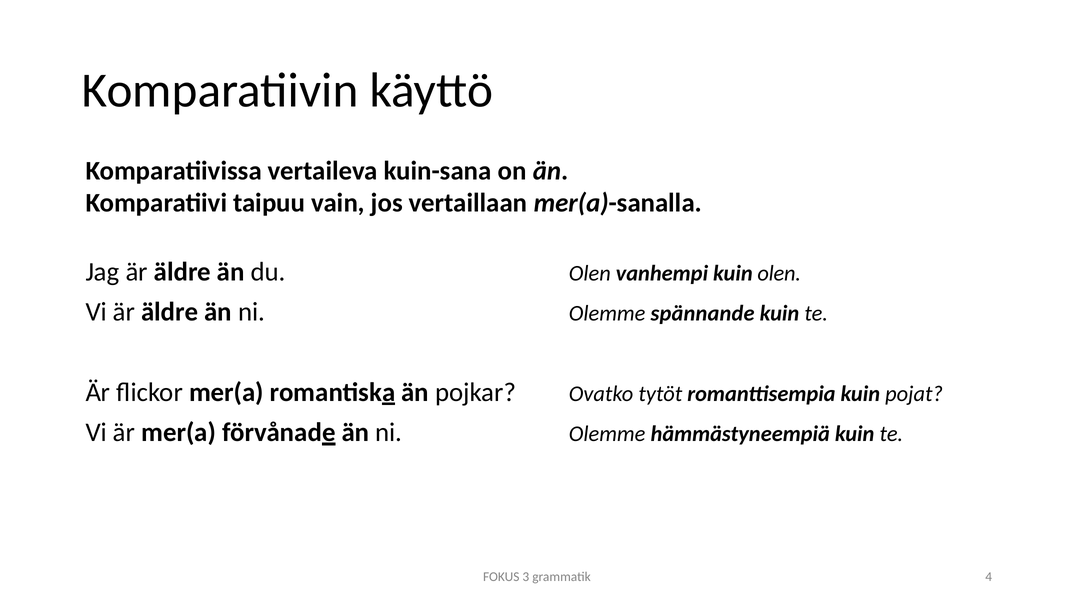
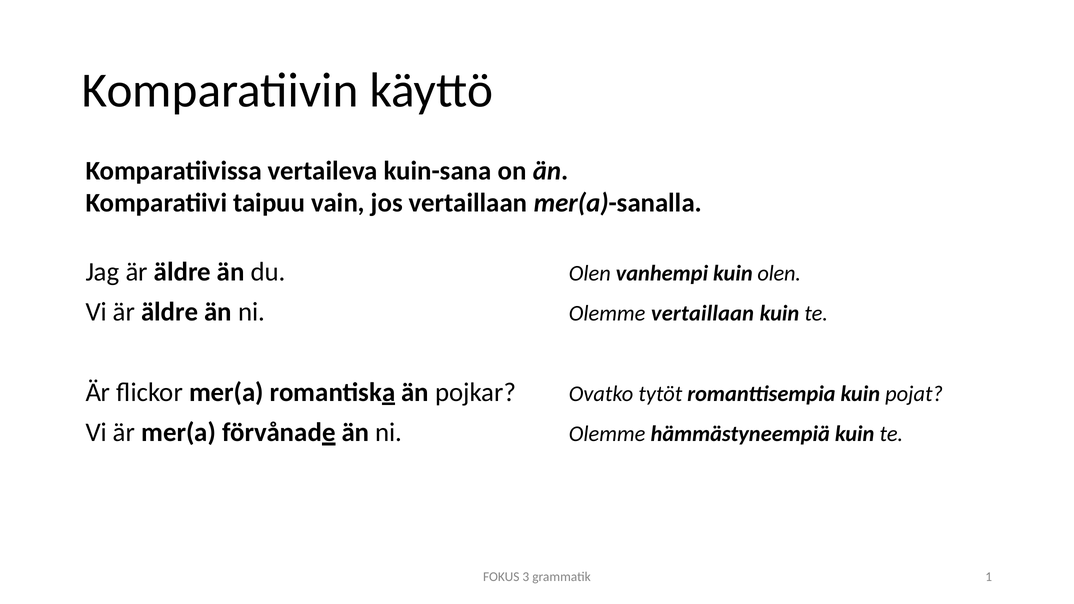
Olemme spännande: spännande -> vertaillaan
4: 4 -> 1
